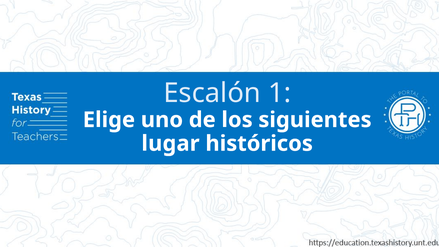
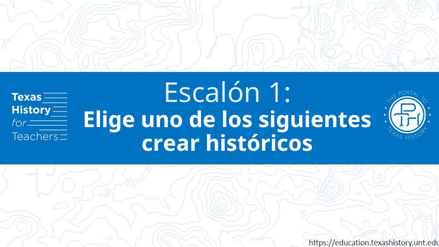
lugar: lugar -> crear
